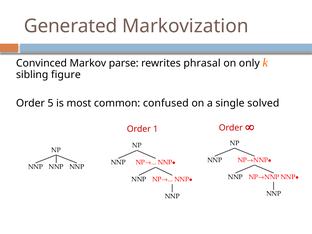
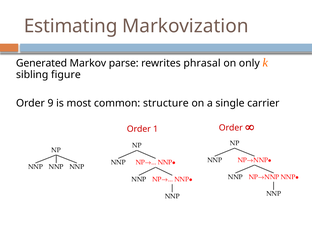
Generated: Generated -> Estimating
Convinced: Convinced -> Generated
5: 5 -> 9
confused: confused -> structure
solved: solved -> carrier
